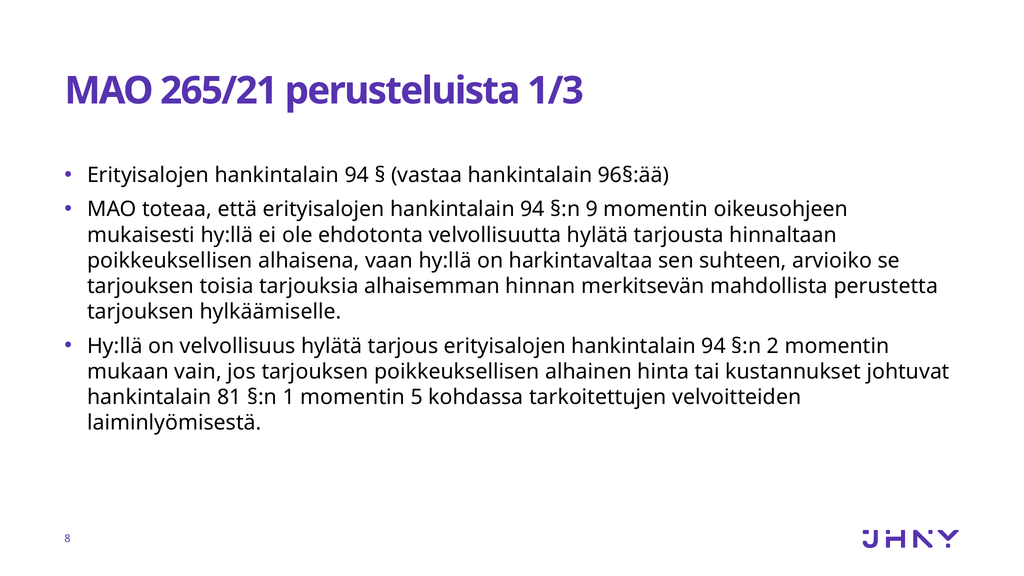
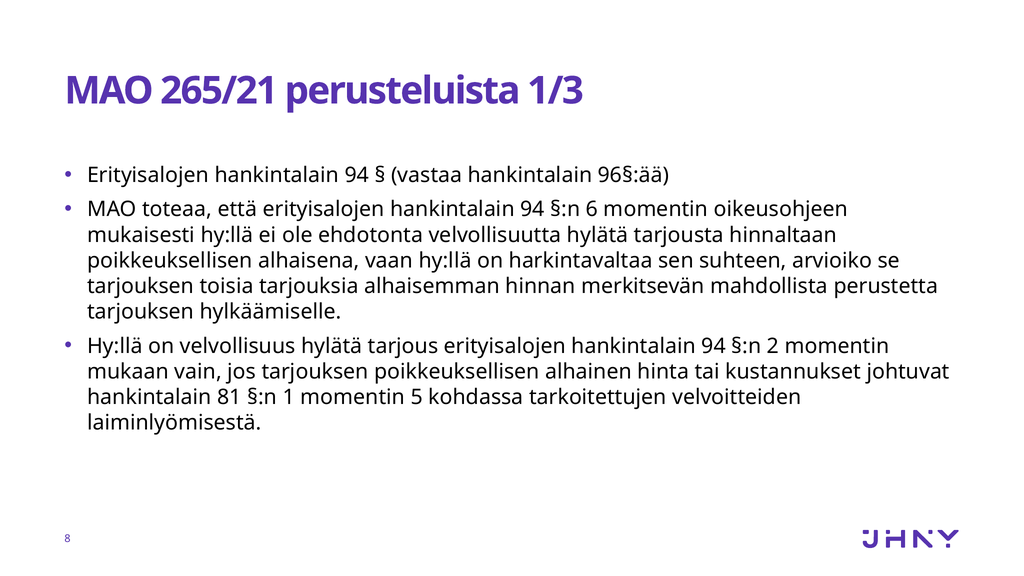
9: 9 -> 6
